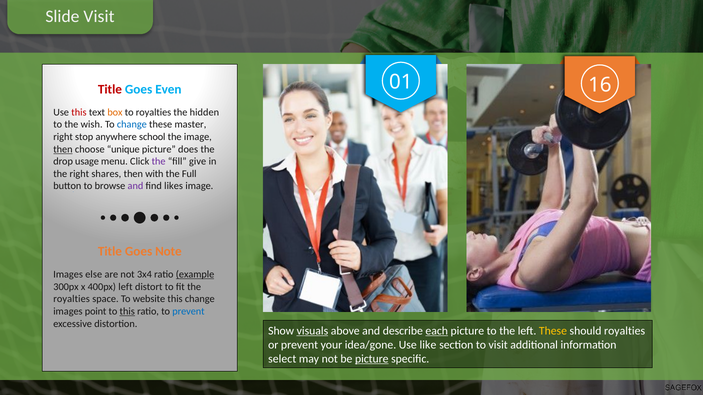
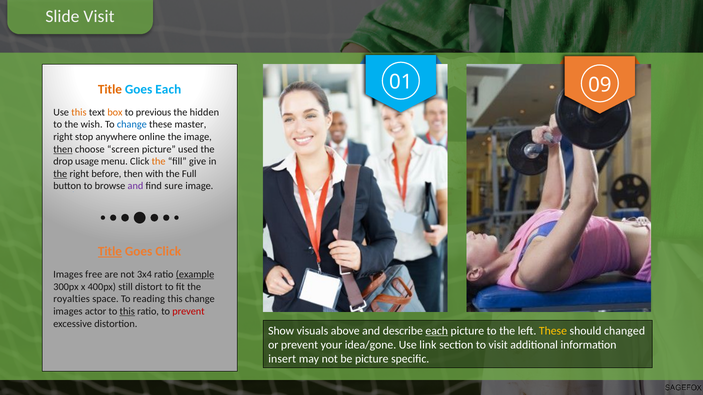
16: 16 -> 09
Title at (110, 89) colour: red -> orange
Goes Even: Even -> Each
this at (79, 112) colour: red -> orange
to royalties: royalties -> previous
school: school -> online
unique: unique -> screen
does: does -> used
the at (159, 162) colour: purple -> orange
the at (60, 174) underline: none -> present
shares: shares -> before
likes: likes -> sure
Title at (110, 252) underline: none -> present
Goes Note: Note -> Click
else: else -> free
400px left: left -> still
website: website -> reading
point: point -> actor
prevent at (188, 312) colour: blue -> red
visuals underline: present -> none
should royalties: royalties -> changed
like: like -> link
select: select -> insert
picture at (372, 359) underline: present -> none
